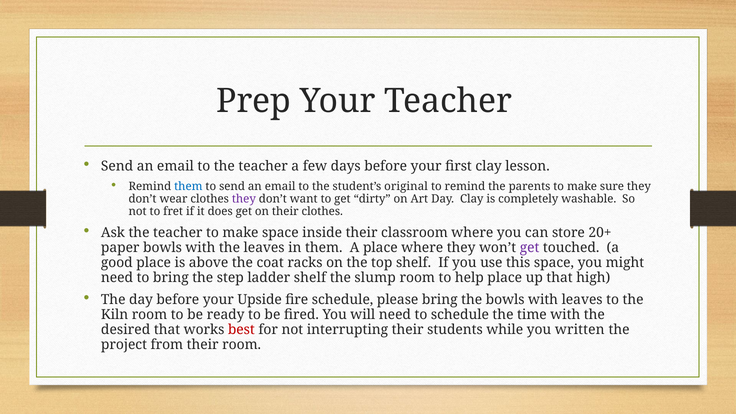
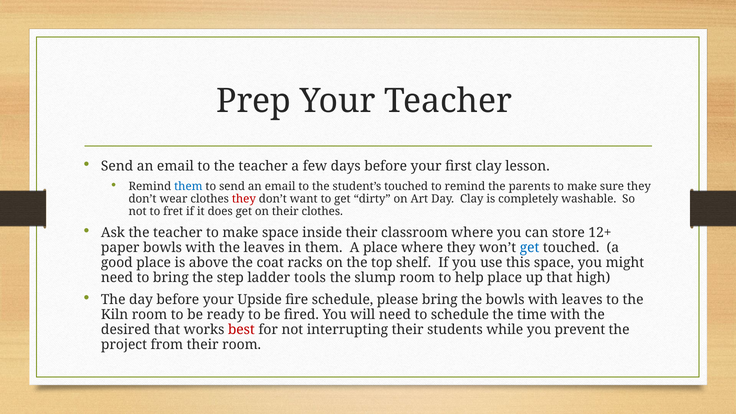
student’s original: original -> touched
they at (244, 199) colour: purple -> red
20+: 20+ -> 12+
get at (530, 248) colour: purple -> blue
ladder shelf: shelf -> tools
written: written -> prevent
